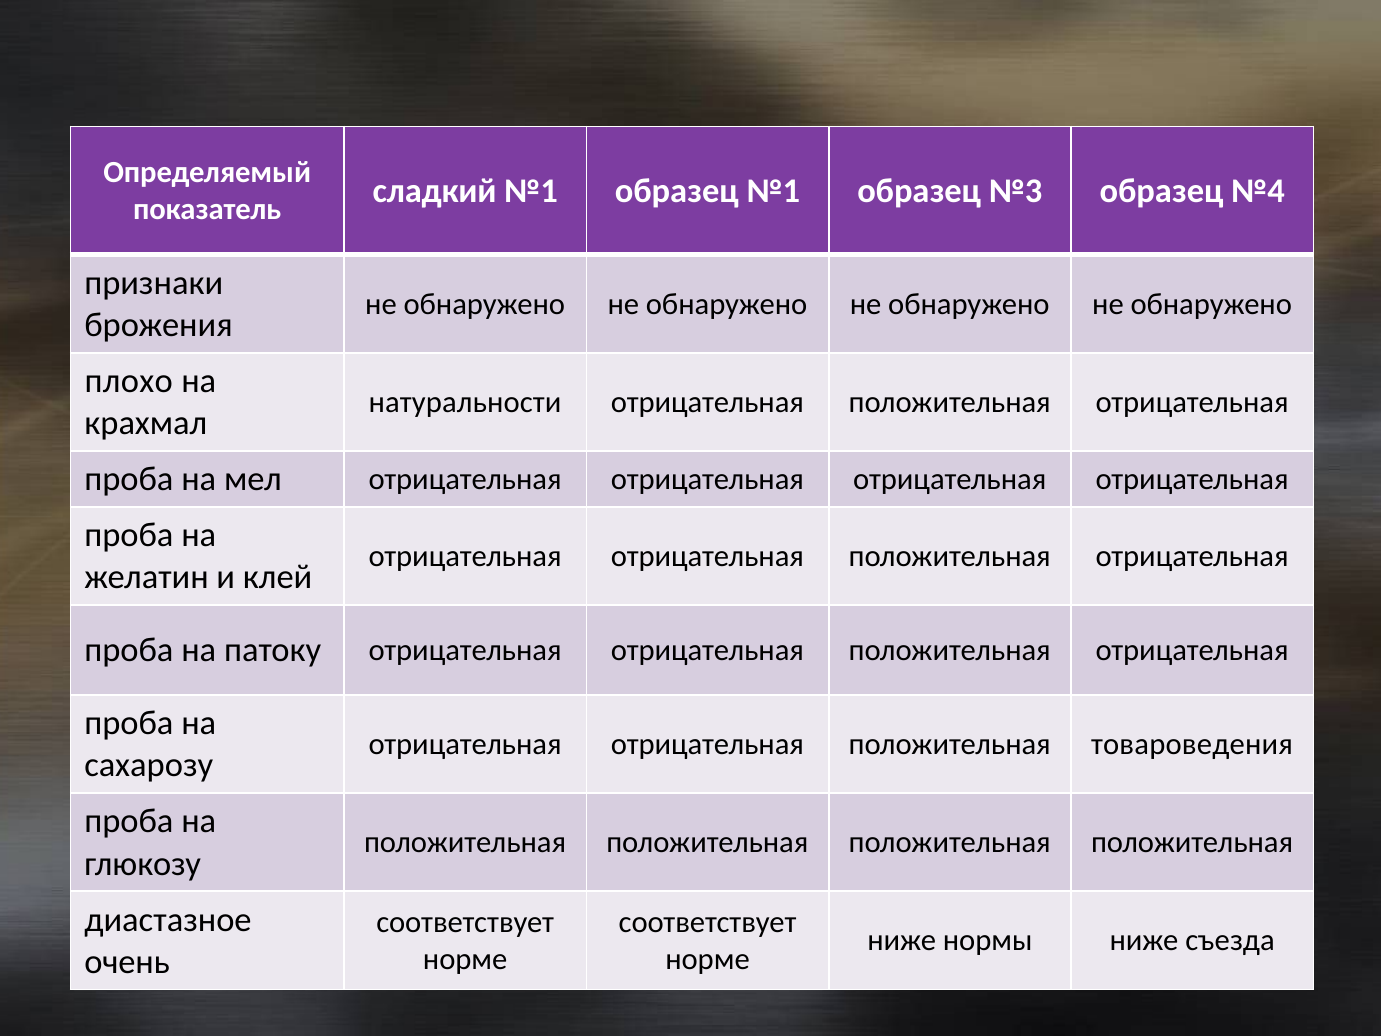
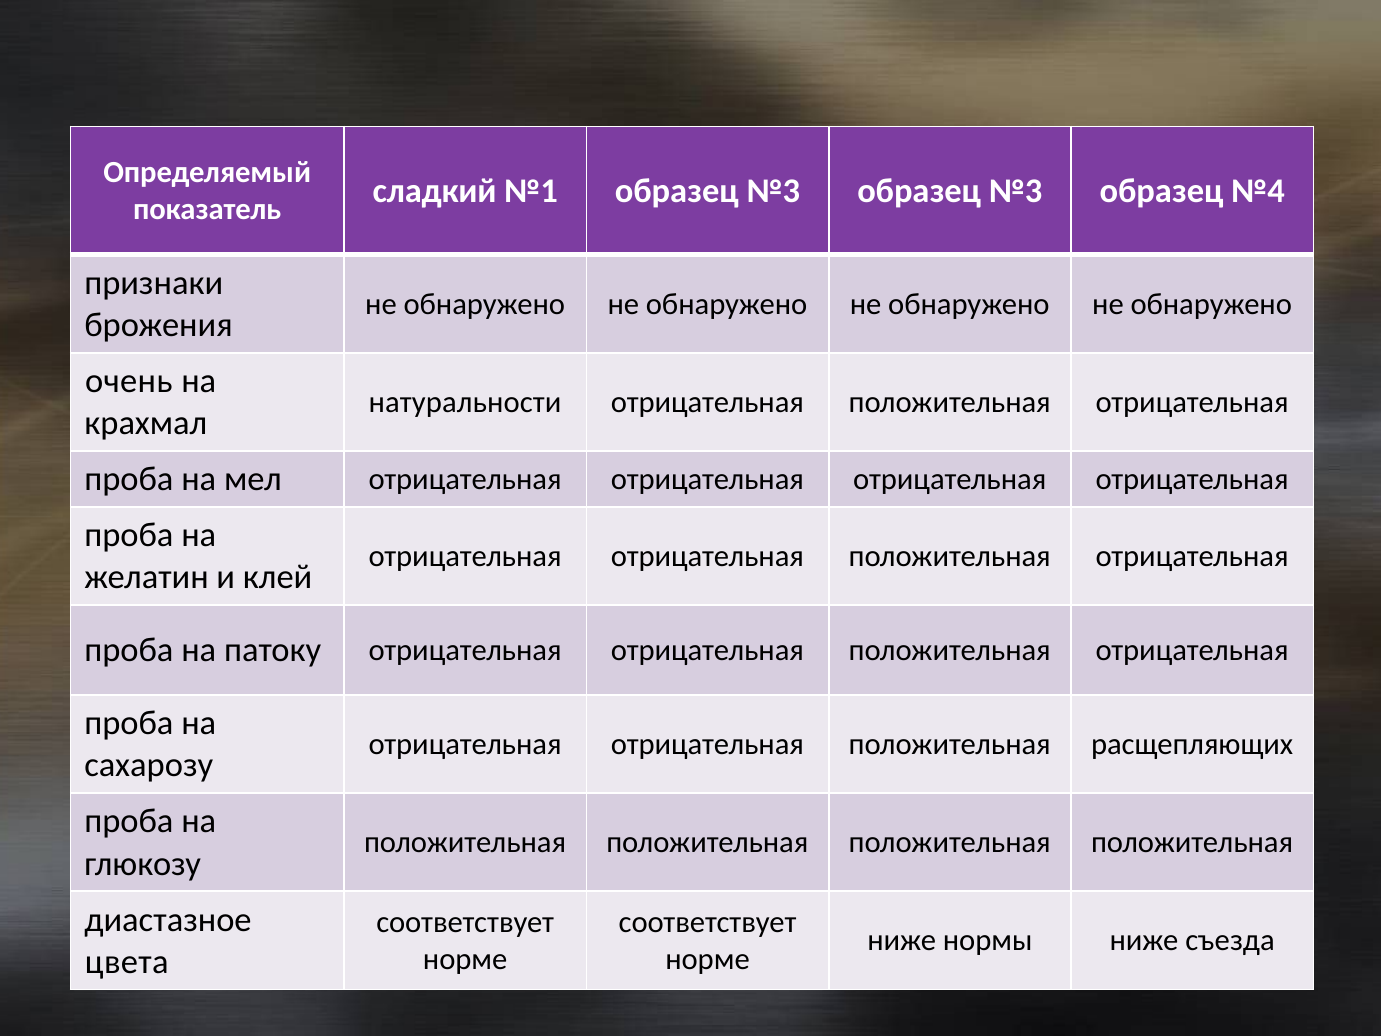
№1 образец №1: №1 -> №3
плохо: плохо -> очень
товароведения: товароведения -> расщепляющих
очень: очень -> цвета
